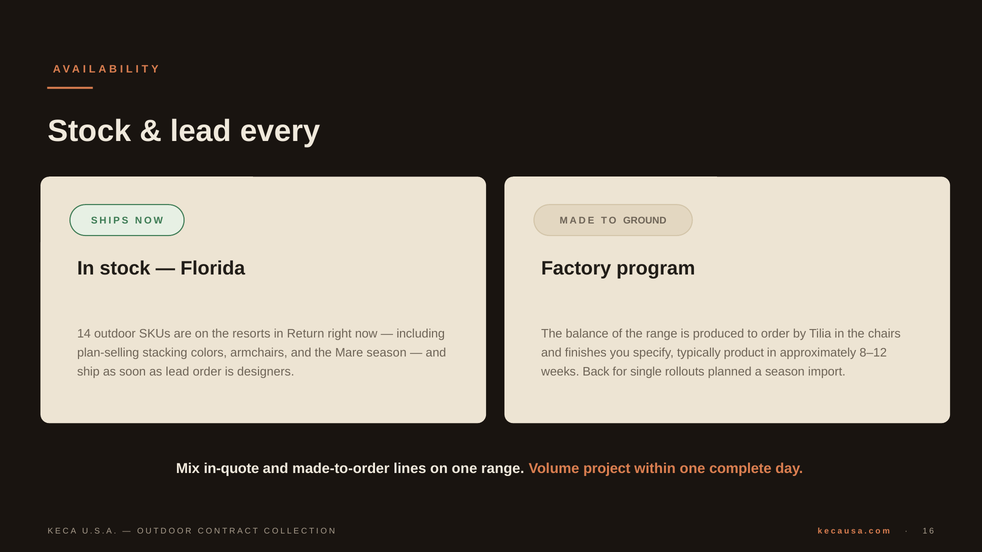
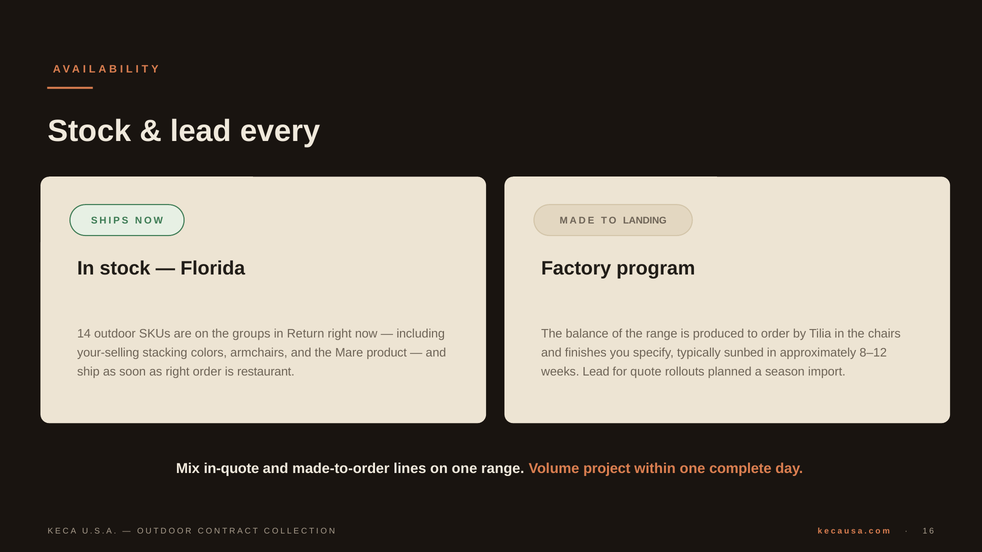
GROUND: GROUND -> LANDING
resorts: resorts -> groups
plan-selling: plan-selling -> your-selling
Mare season: season -> product
product: product -> sunbed
as lead: lead -> right
designers: designers -> restaurant
weeks Back: Back -> Lead
single: single -> quote
